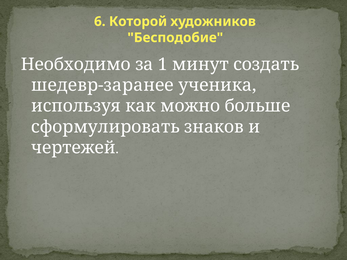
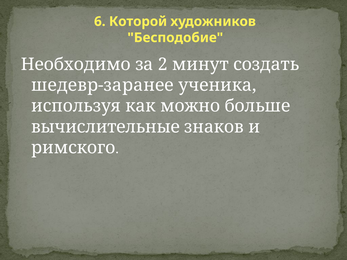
1: 1 -> 2
сформулировать: сформулировать -> вычислительные
чертежей: чертежей -> римского
